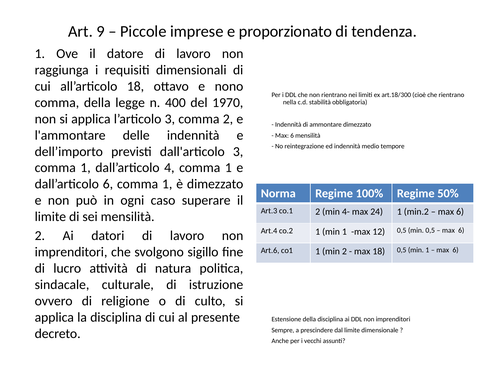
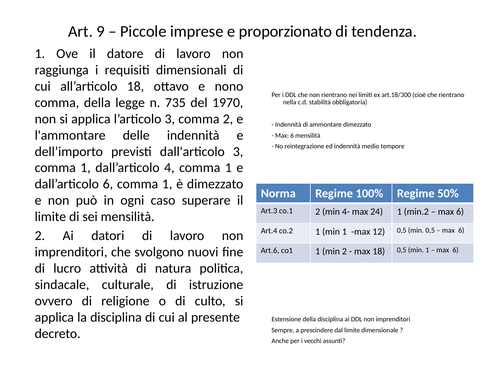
400: 400 -> 735
sigillo: sigillo -> nuovi
